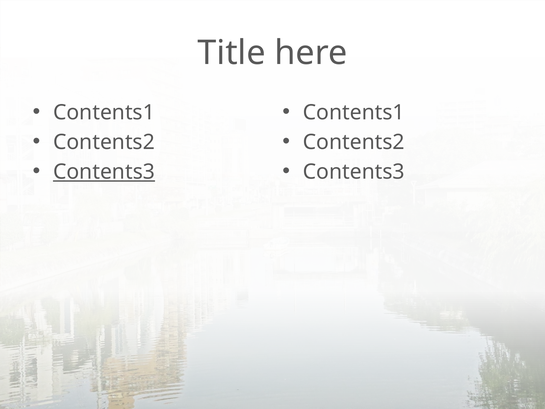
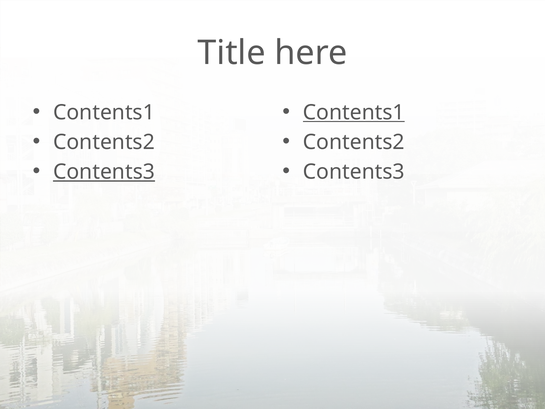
Contents1 at (354, 112) underline: none -> present
